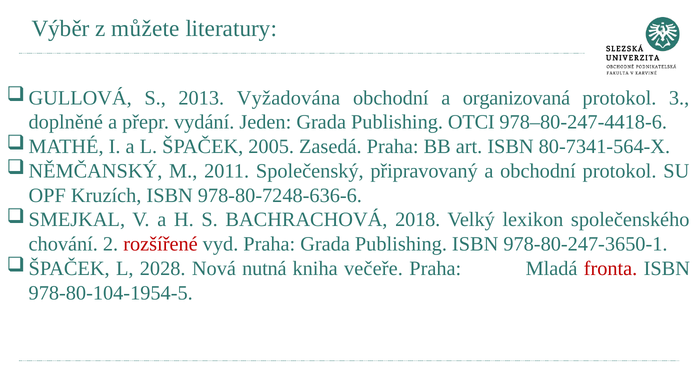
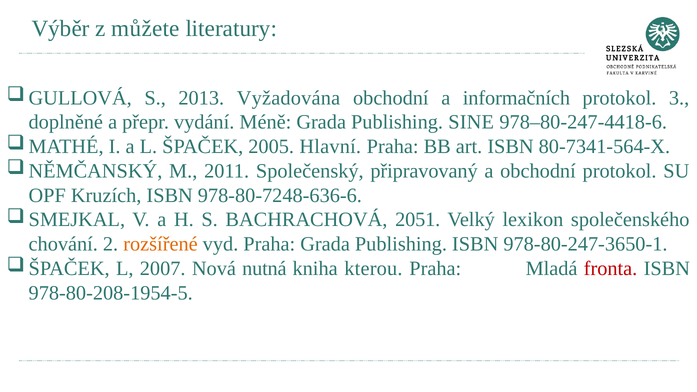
organizovaná: organizovaná -> informačních
Jeden: Jeden -> Méně
OTCI: OTCI -> SINE
Zasedá: Zasedá -> Hlavní
2018: 2018 -> 2051
rozšířené colour: red -> orange
2028: 2028 -> 2007
večeře: večeře -> kterou
978-80-104-1954-5: 978-80-104-1954-5 -> 978-80-208-1954-5
